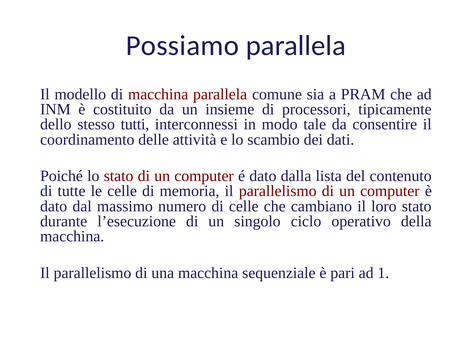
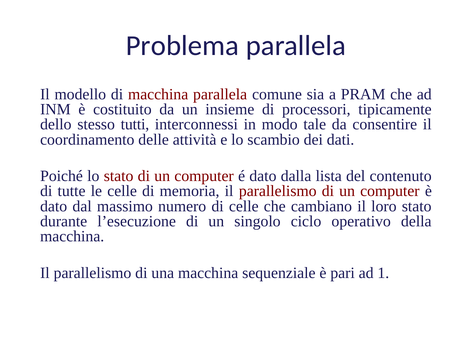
Possiamo: Possiamo -> Problema
